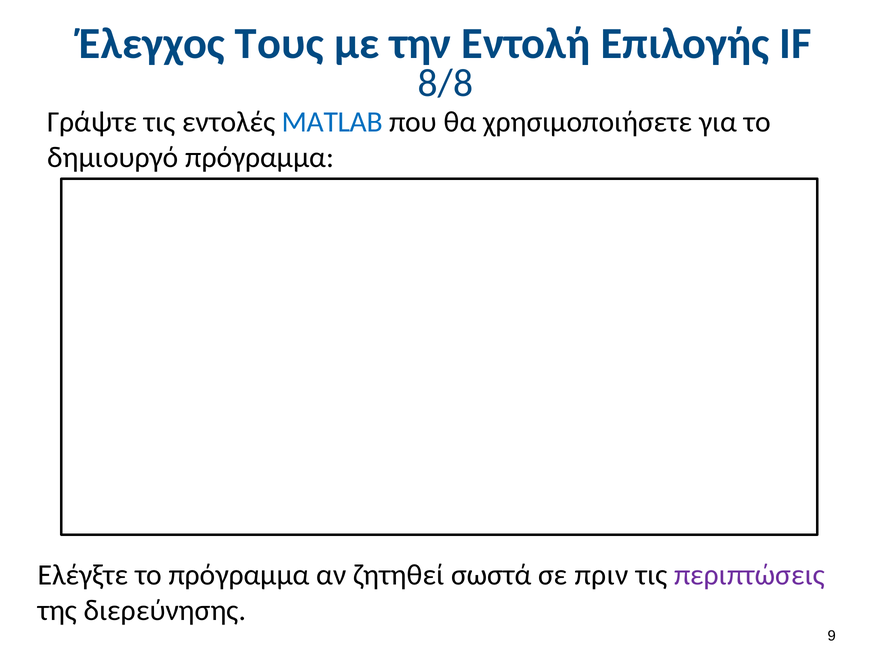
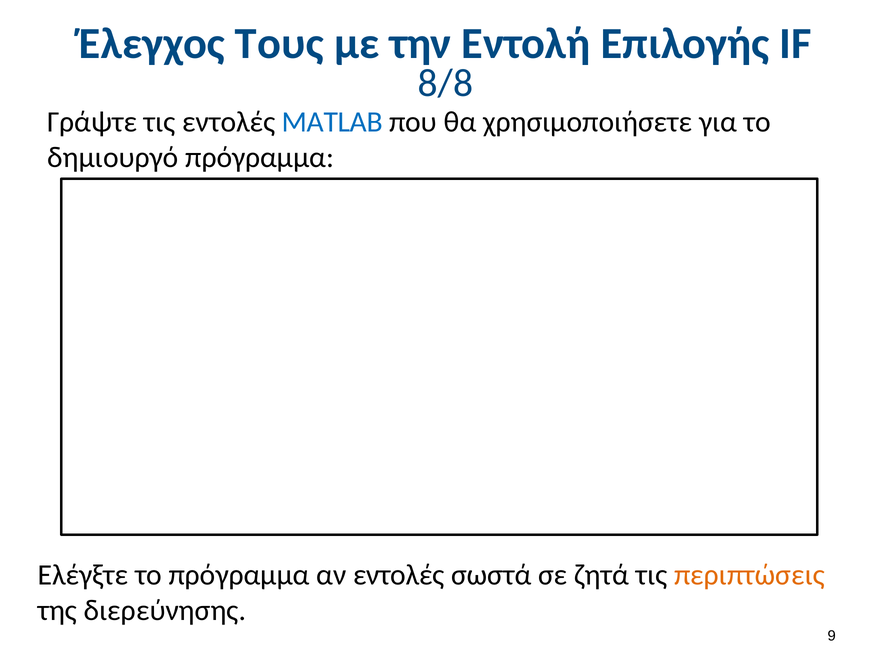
αν ζητηθεί: ζητηθεί -> εντολές
πριν: πριν -> ζητά
περιπτώσεις colour: purple -> orange
